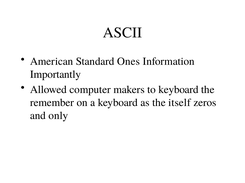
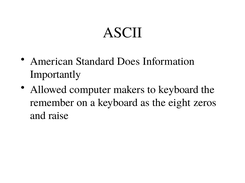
Ones: Ones -> Does
itself: itself -> eight
only: only -> raise
